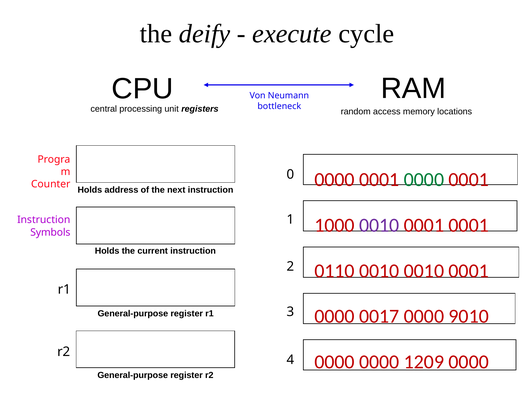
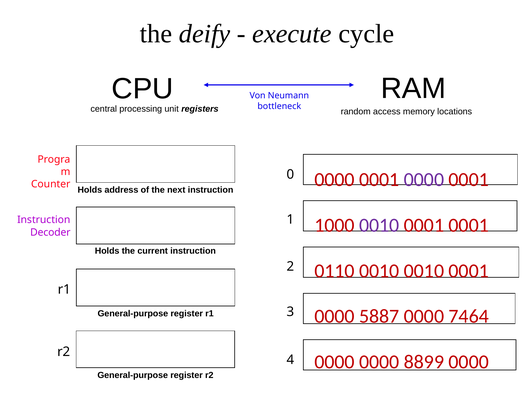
0000 at (424, 180) colour: green -> purple
Symbols: Symbols -> Decoder
0017: 0017 -> 5887
9010: 9010 -> 7464
1209: 1209 -> 8899
